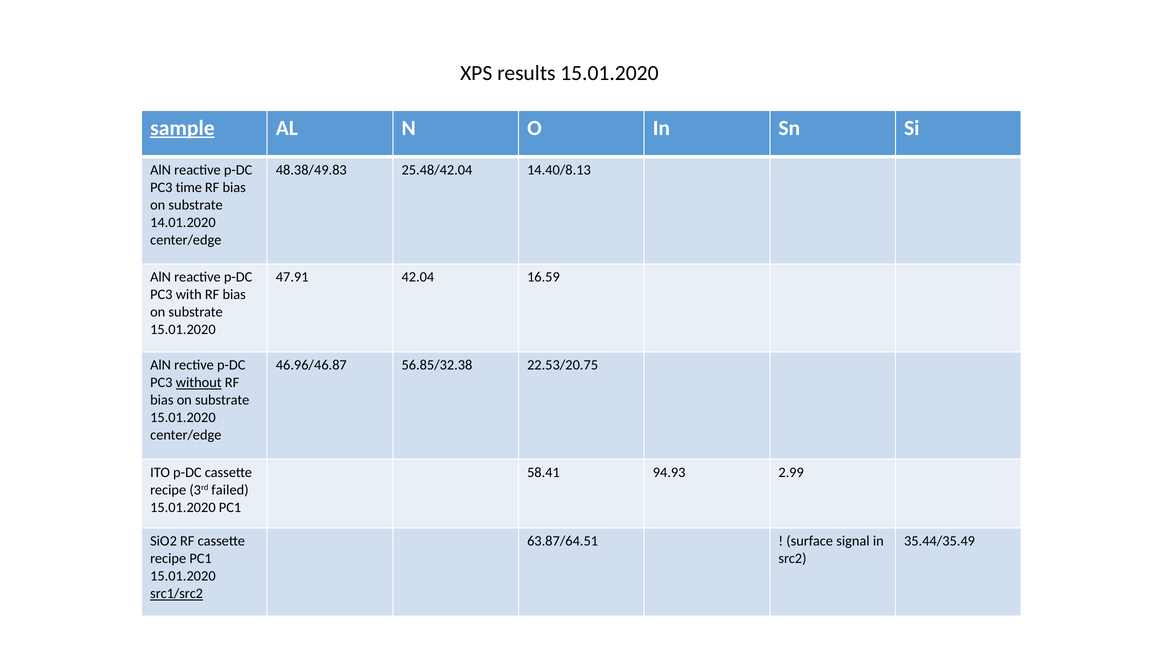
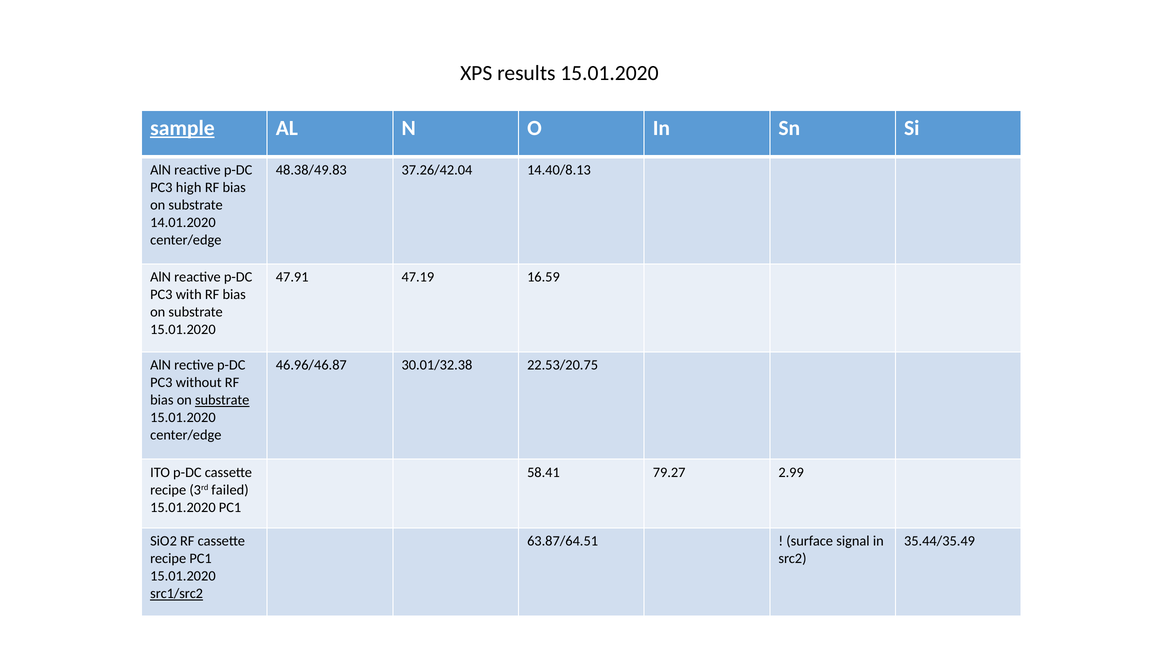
25.48/42.04: 25.48/42.04 -> 37.26/42.04
time: time -> high
42.04: 42.04 -> 47.19
56.85/32.38: 56.85/32.38 -> 30.01/32.38
without underline: present -> none
substrate at (222, 400) underline: none -> present
94.93: 94.93 -> 79.27
